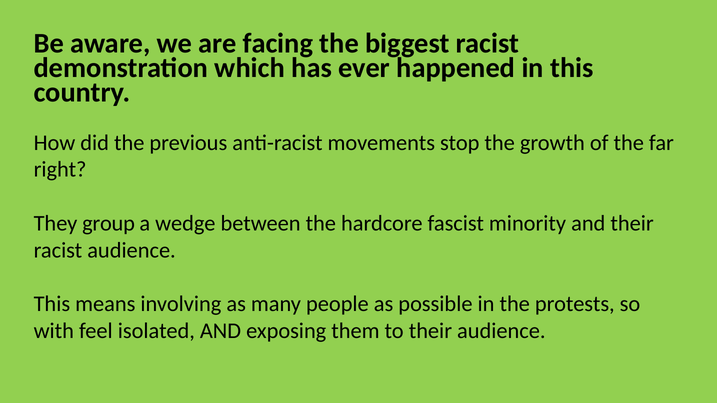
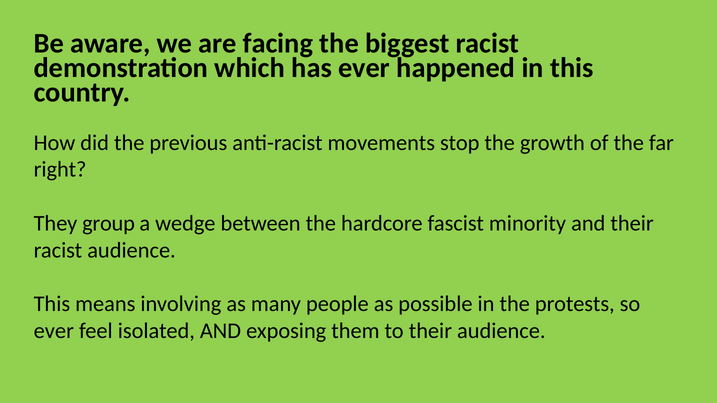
with at (54, 331): with -> ever
